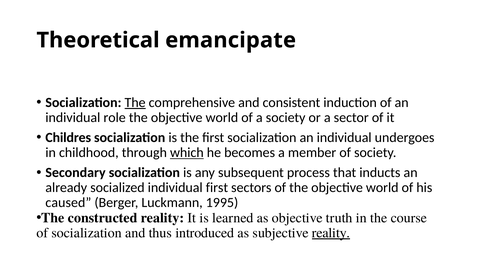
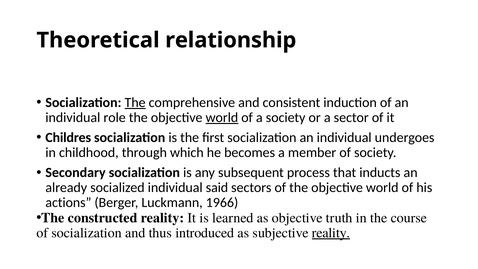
emancipate: emancipate -> relationship
world at (222, 117) underline: none -> present
which underline: present -> none
individual first: first -> said
caused: caused -> actions
1995: 1995 -> 1966
